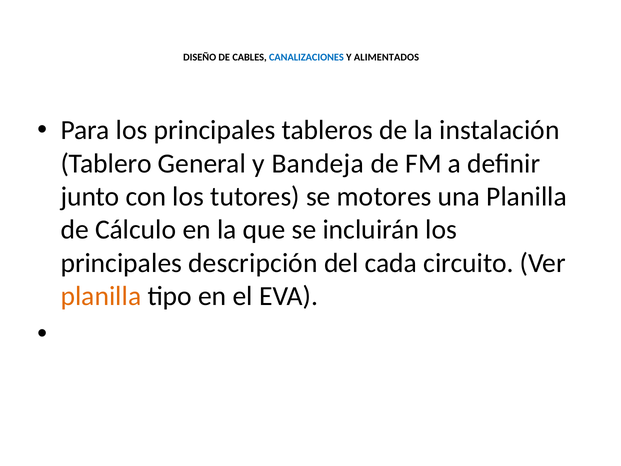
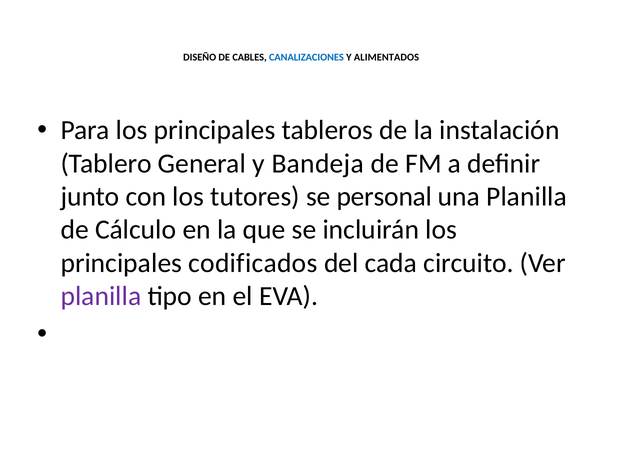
motores: motores -> personal
descripción: descripción -> codificados
planilla at (101, 296) colour: orange -> purple
